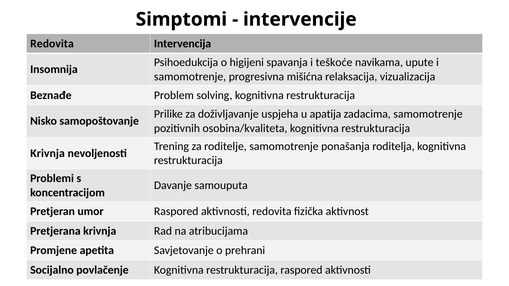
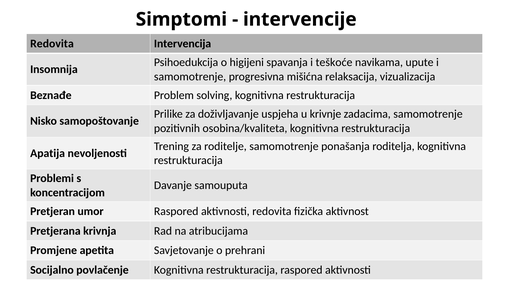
apatija: apatija -> krivnje
Krivnja at (48, 153): Krivnja -> Apatija
